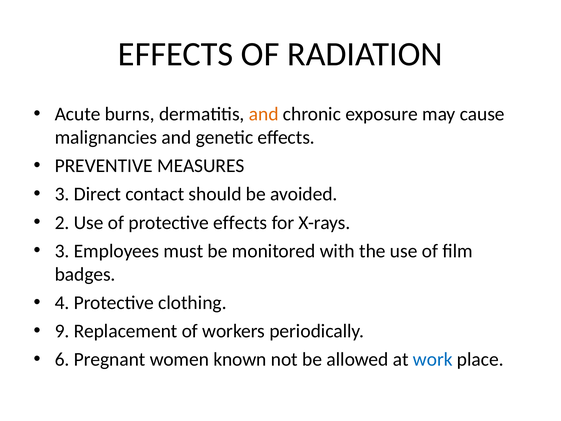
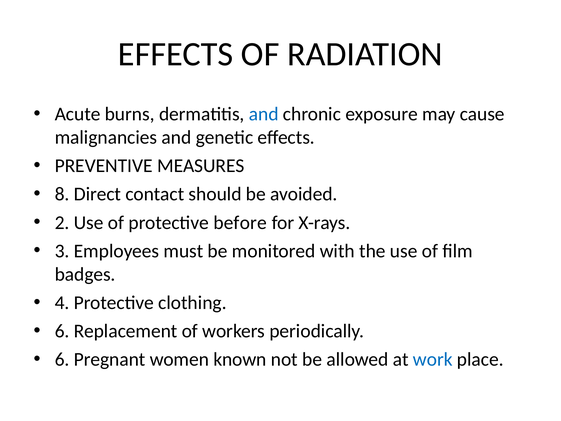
and at (264, 114) colour: orange -> blue
3 at (62, 194): 3 -> 8
protective effects: effects -> before
9 at (62, 331): 9 -> 6
